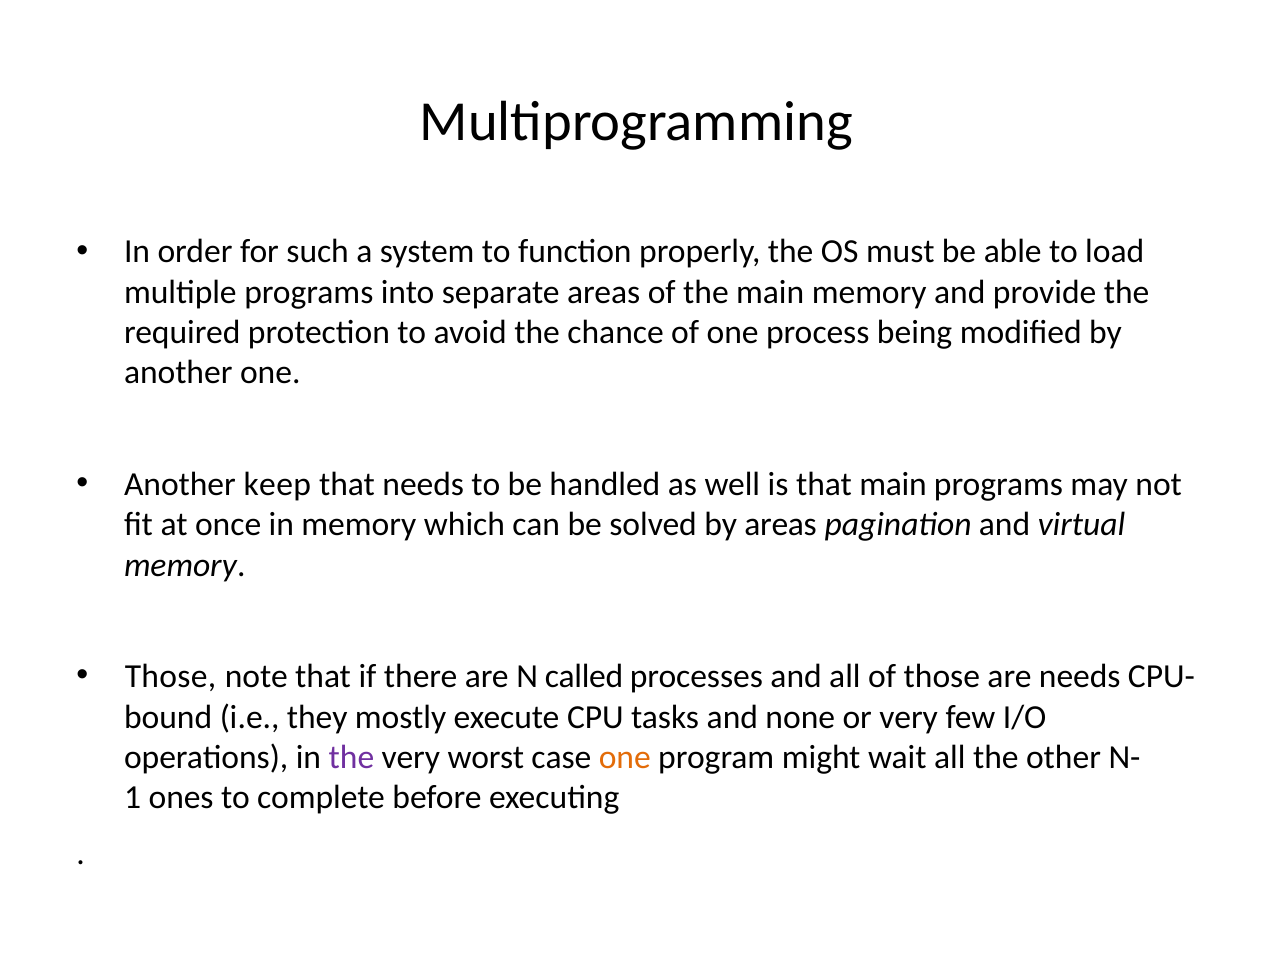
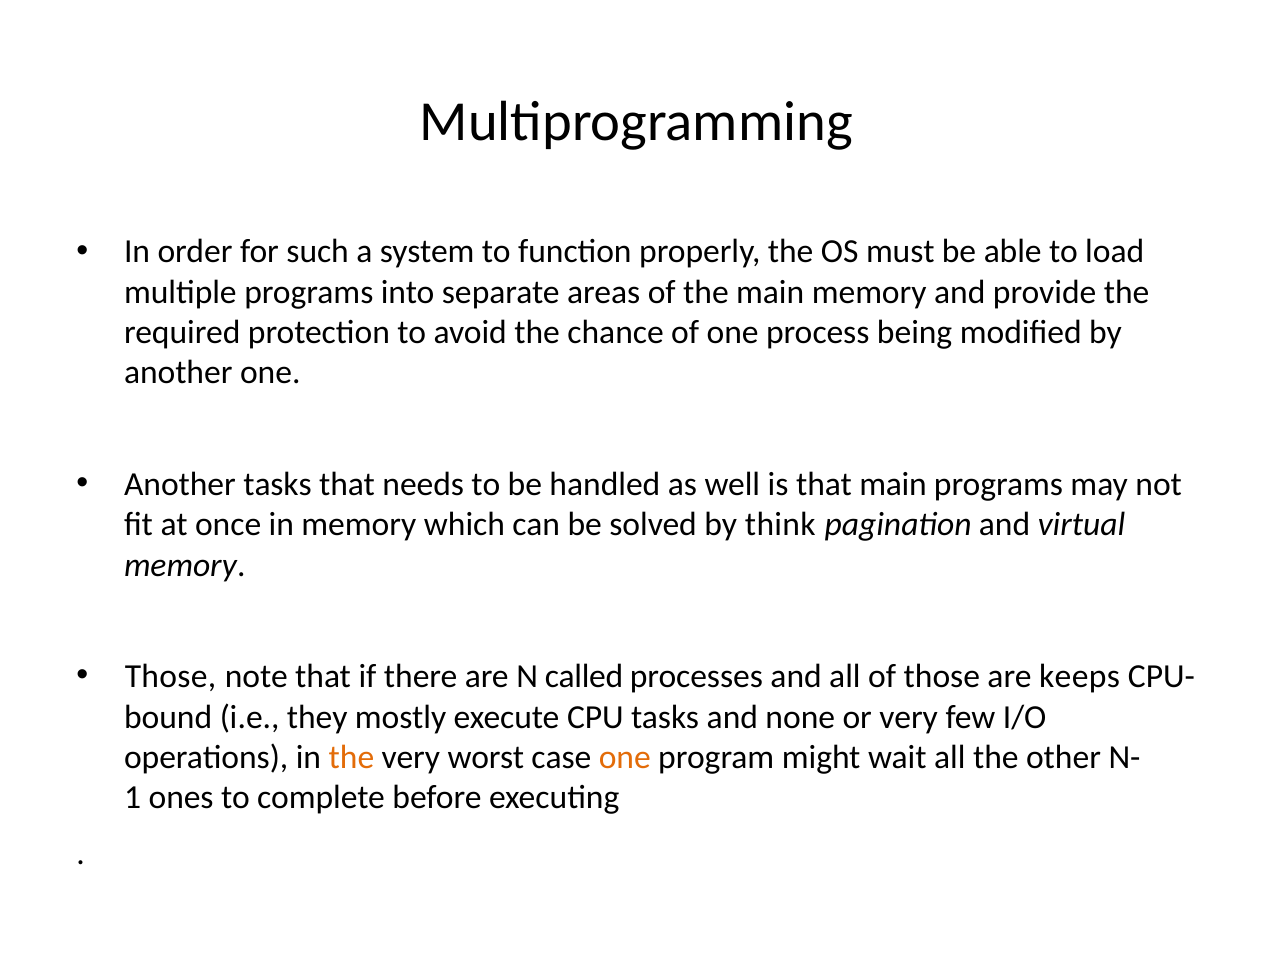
Another keep: keep -> tasks
by areas: areas -> think
are needs: needs -> keeps
the at (351, 757) colour: purple -> orange
